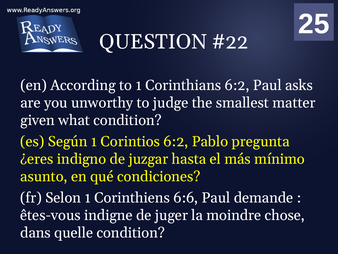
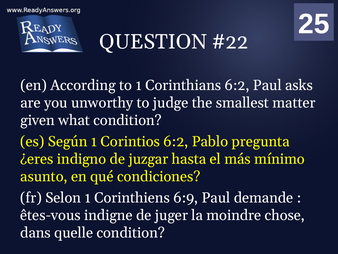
6:6: 6:6 -> 6:9
